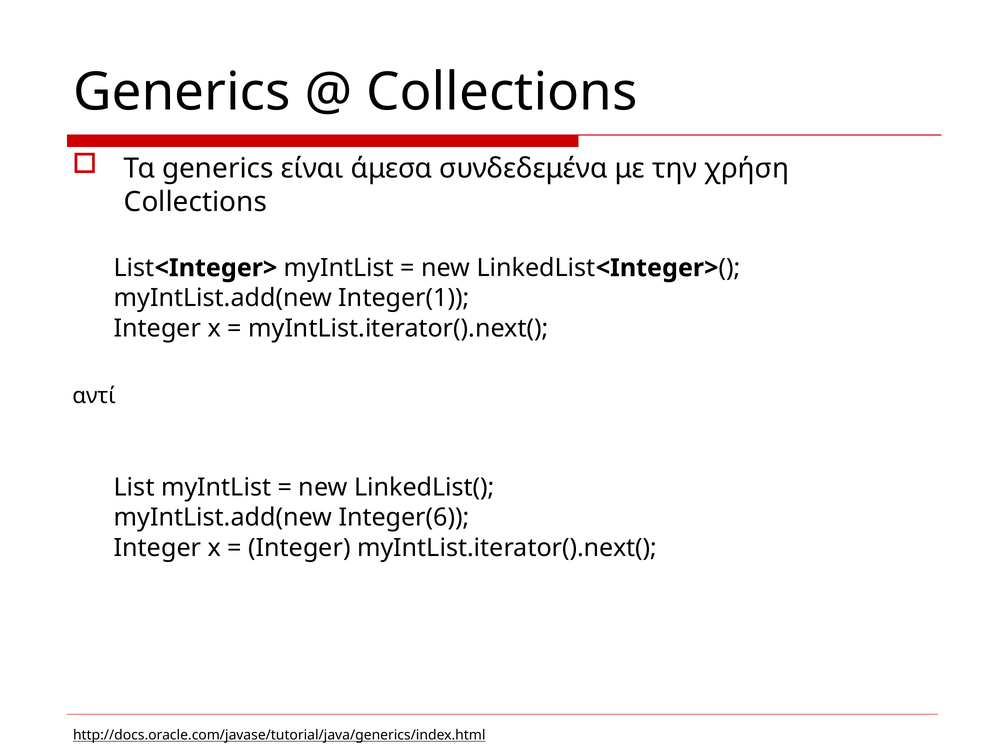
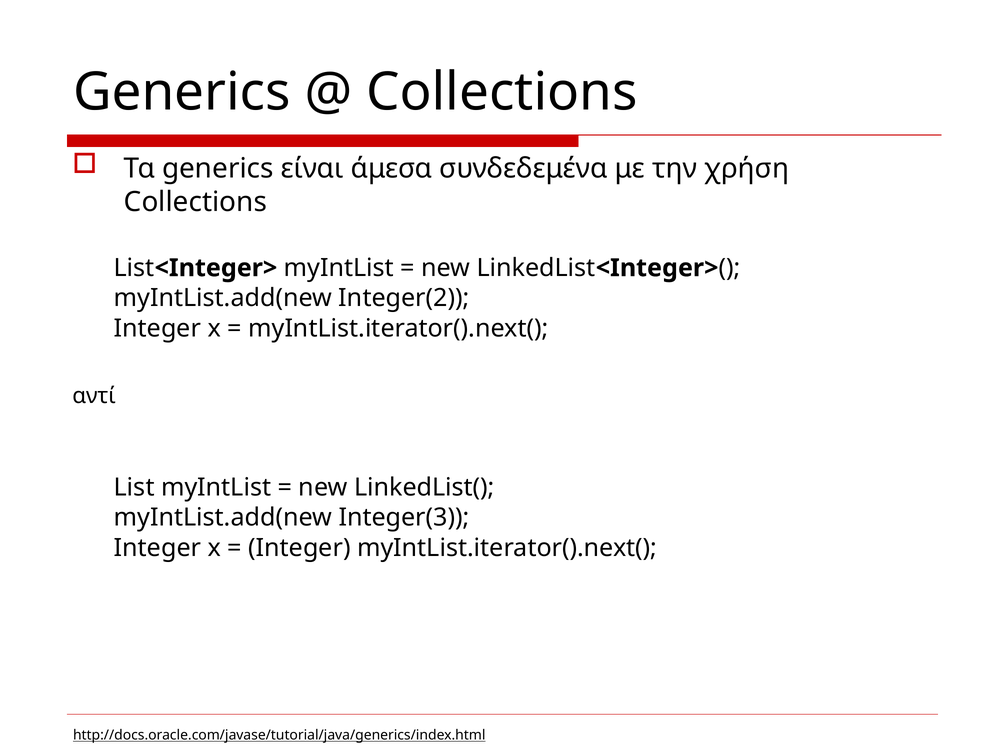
Integer(1: Integer(1 -> Integer(2
Integer(6: Integer(6 -> Integer(3
